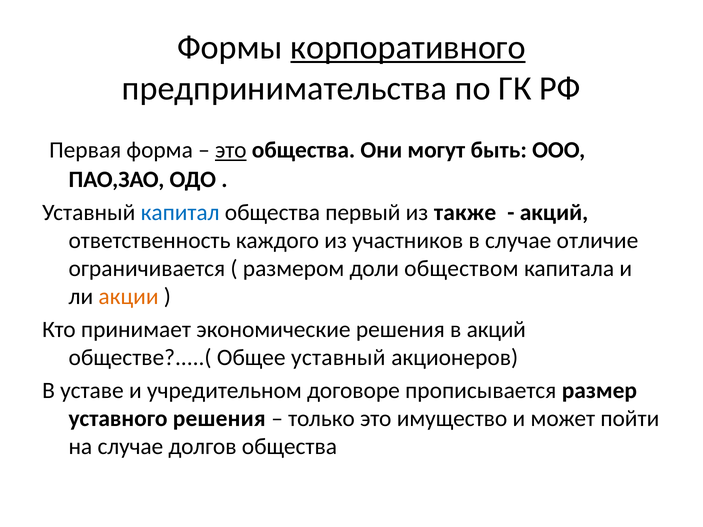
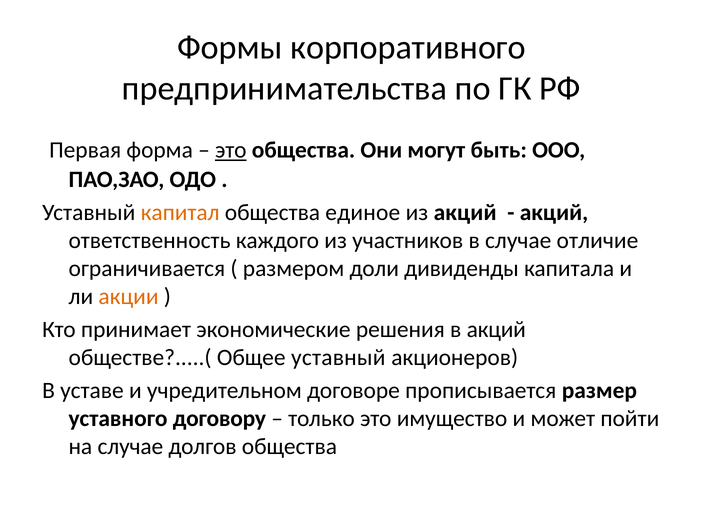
корпоративного underline: present -> none
капитал colour: blue -> orange
первый: первый -> единое
из также: также -> акций
обществом: обществом -> дивиденды
уставного решения: решения -> договору
